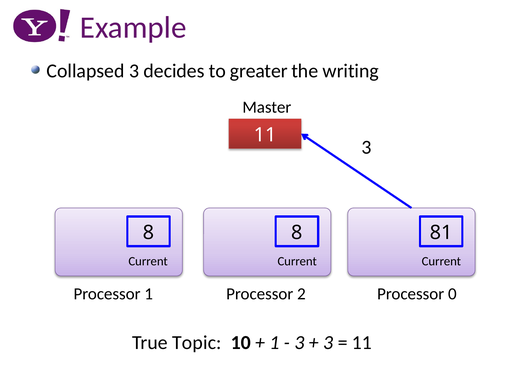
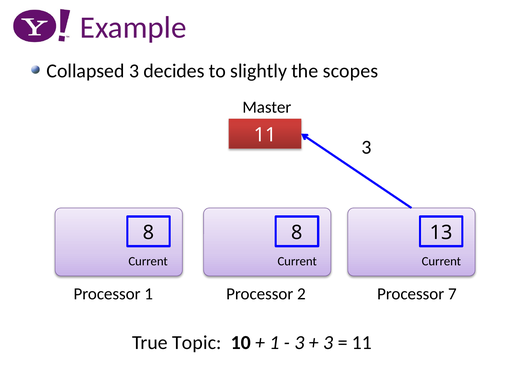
greater: greater -> slightly
writing: writing -> scopes
81: 81 -> 13
0: 0 -> 7
